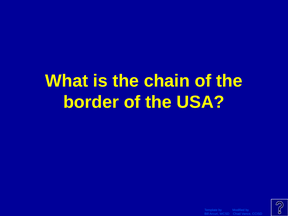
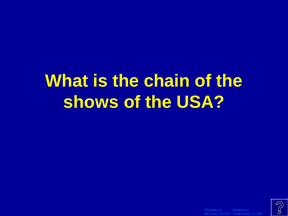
border: border -> shows
